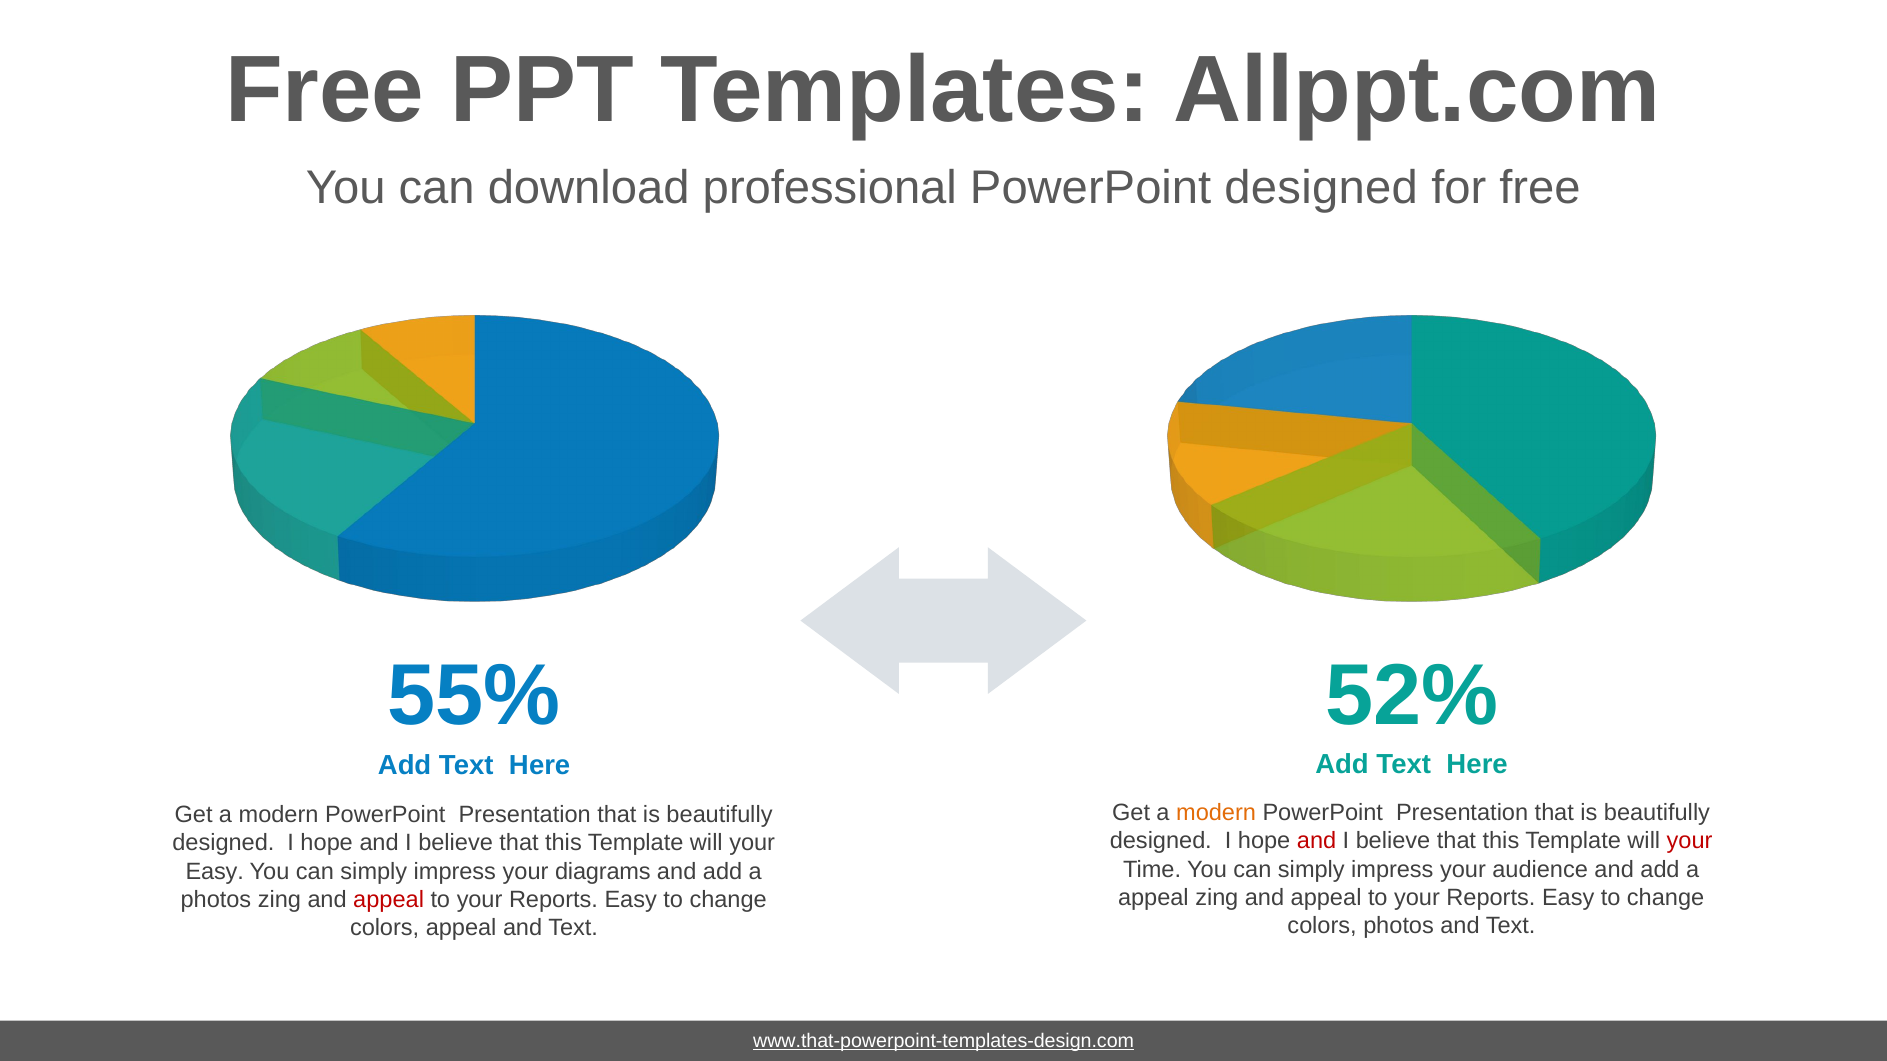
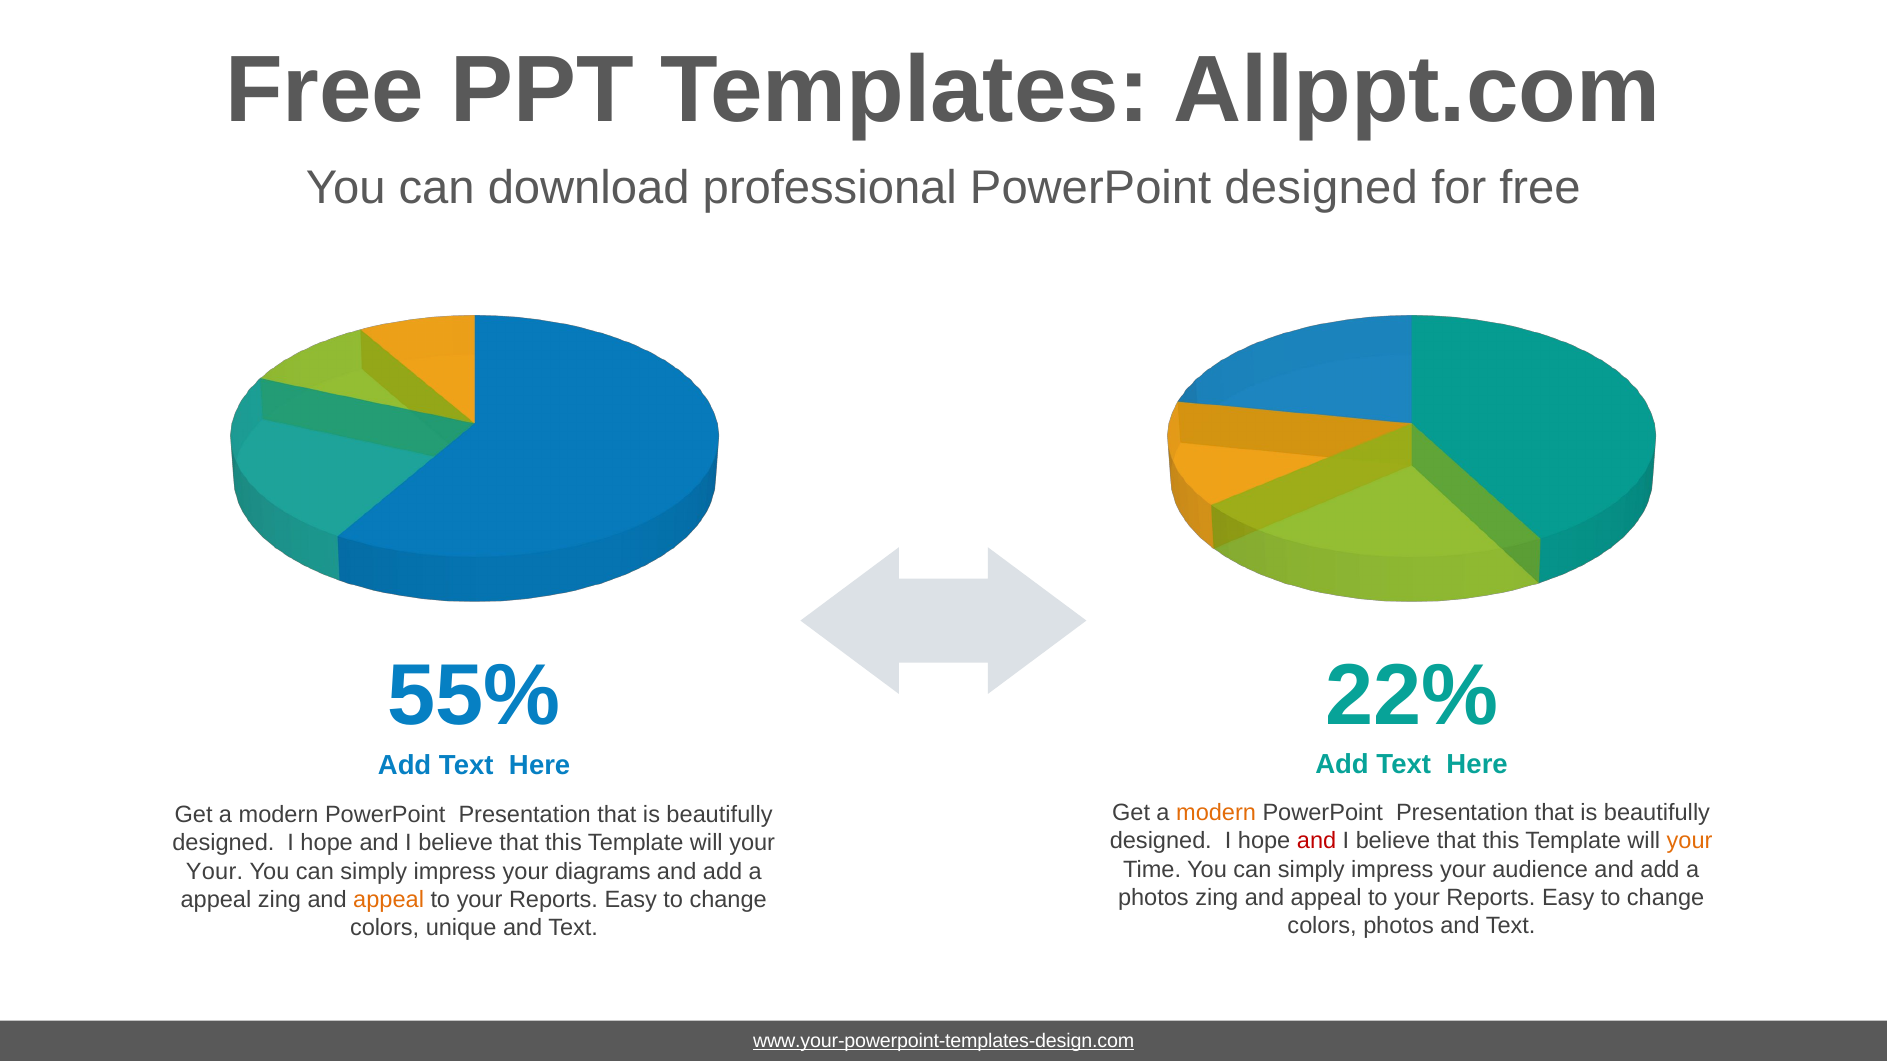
52%: 52% -> 22%
your at (1690, 841) colour: red -> orange
Easy at (215, 872): Easy -> Your
appeal at (1153, 898): appeal -> photos
photos at (216, 900): photos -> appeal
appeal at (389, 900) colour: red -> orange
colors appeal: appeal -> unique
www.that-powerpoint-templates-design.com: www.that-powerpoint-templates-design.com -> www.your-powerpoint-templates-design.com
